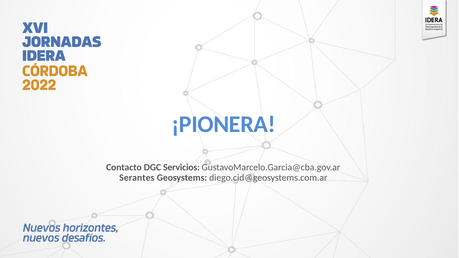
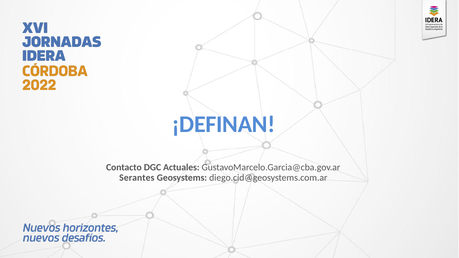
¡PIONERA: ¡PIONERA -> ¡DEFINAN
Servicios: Servicios -> Actuales
